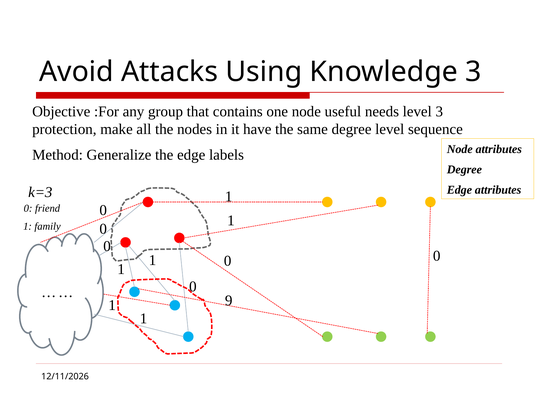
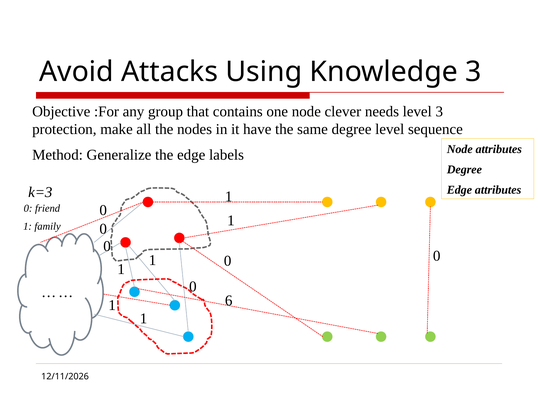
useful: useful -> clever
9: 9 -> 6
